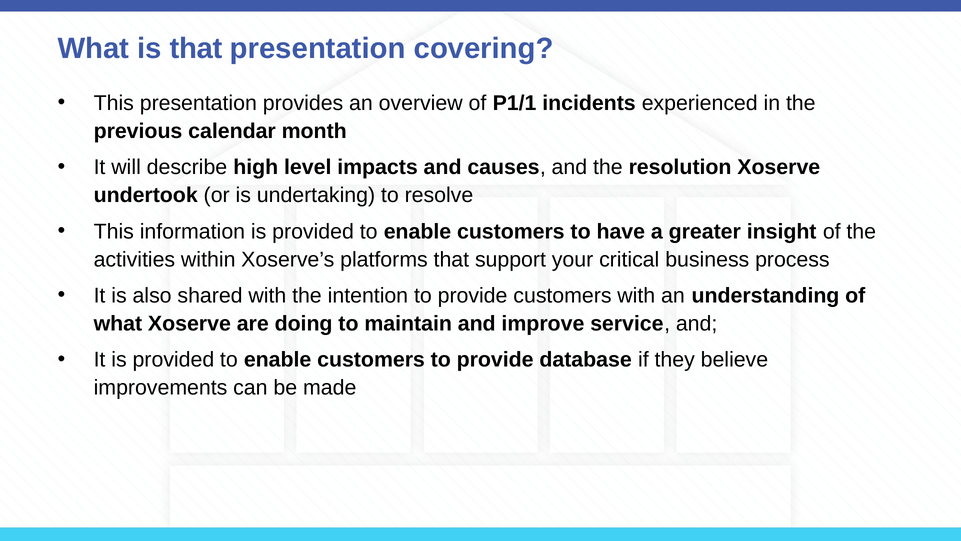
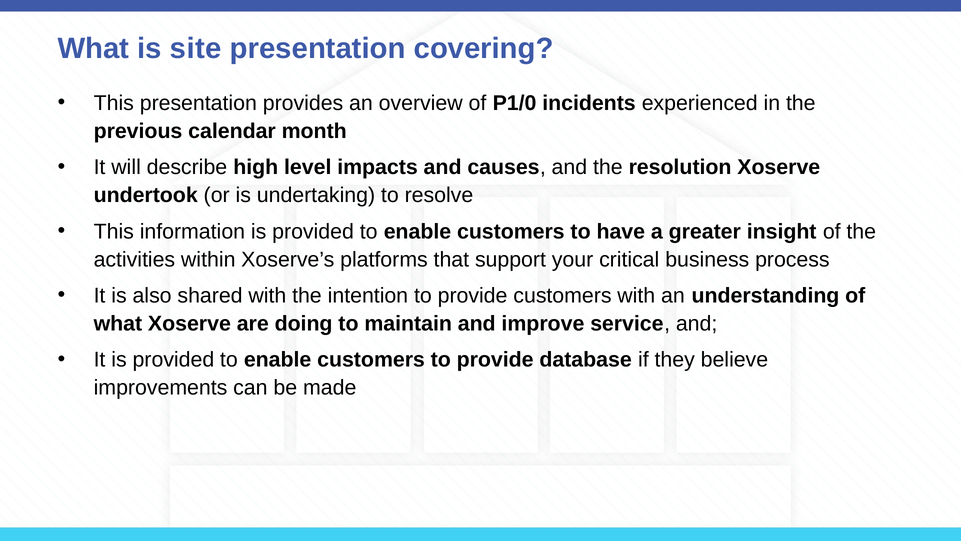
is that: that -> site
P1/1: P1/1 -> P1/0
